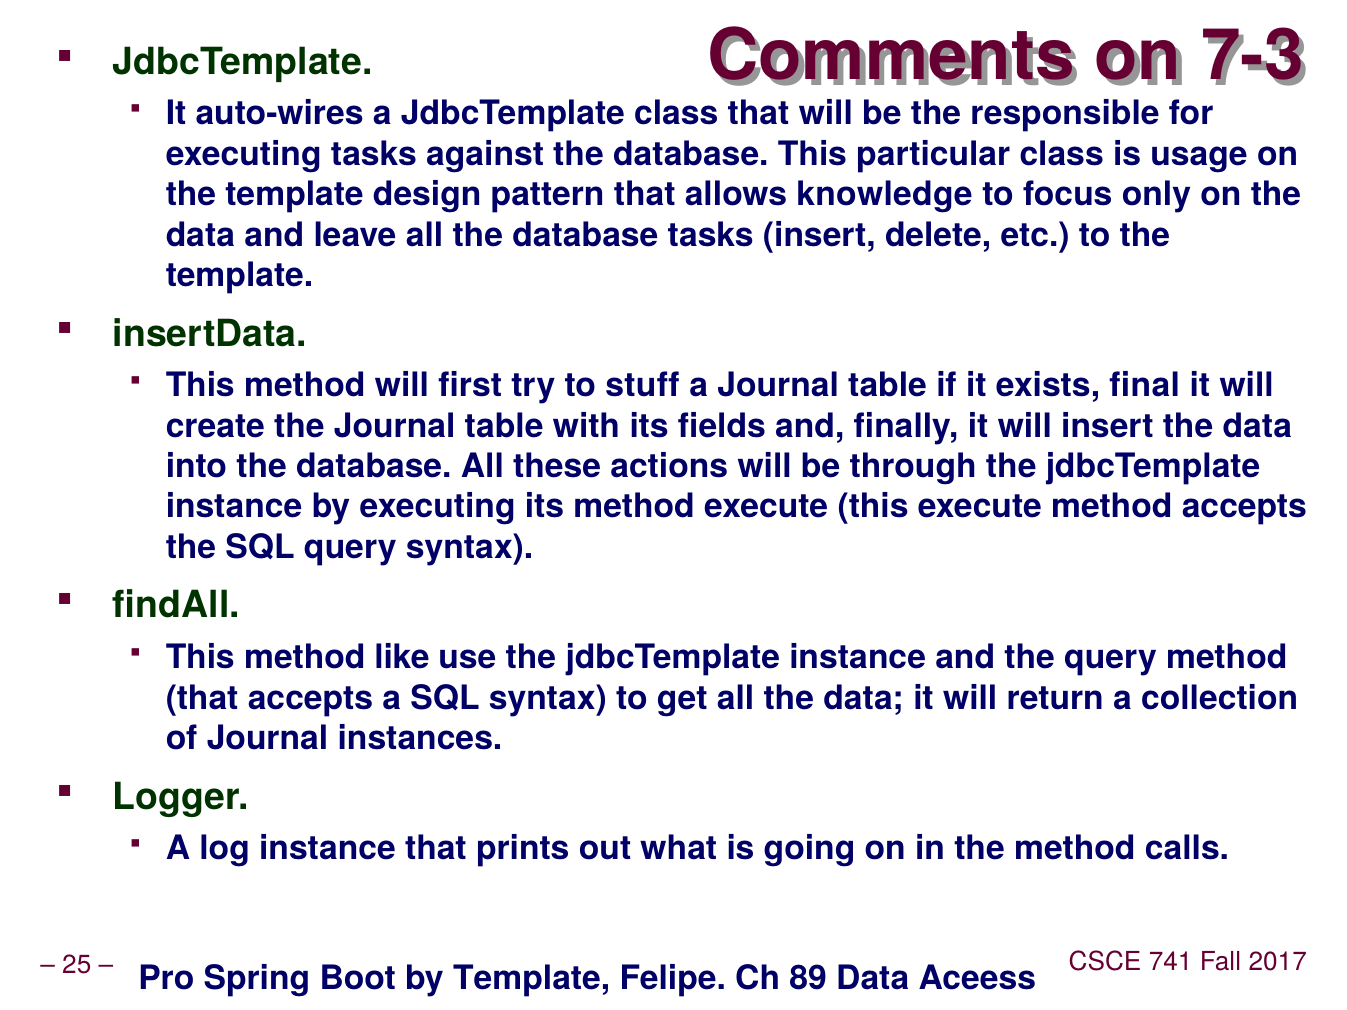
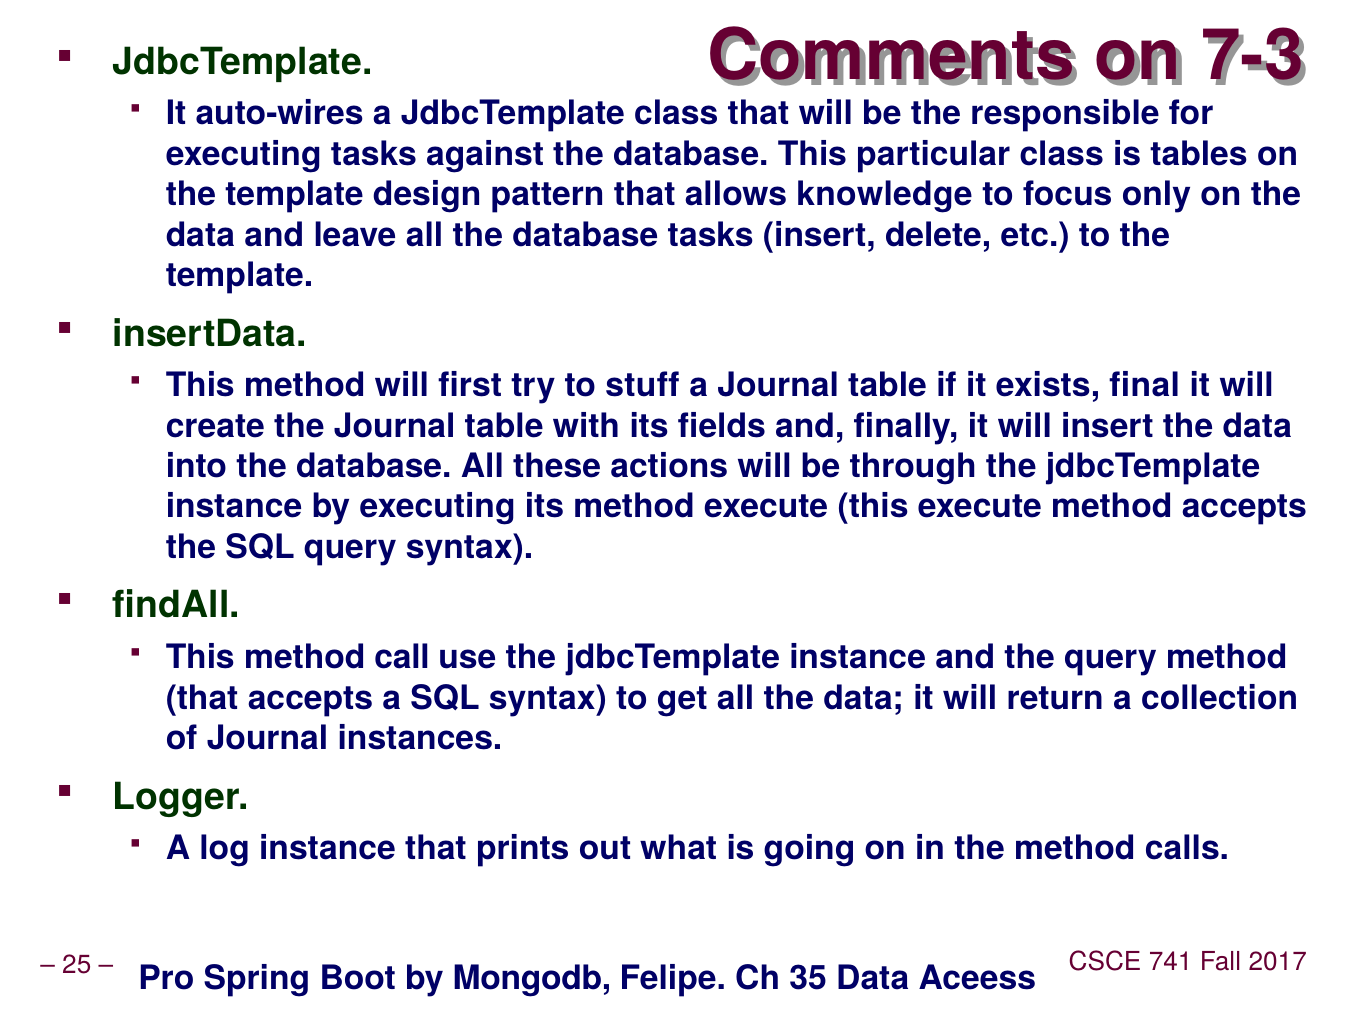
usage: usage -> tables
like: like -> call
by Template: Template -> Mongodb
89: 89 -> 35
